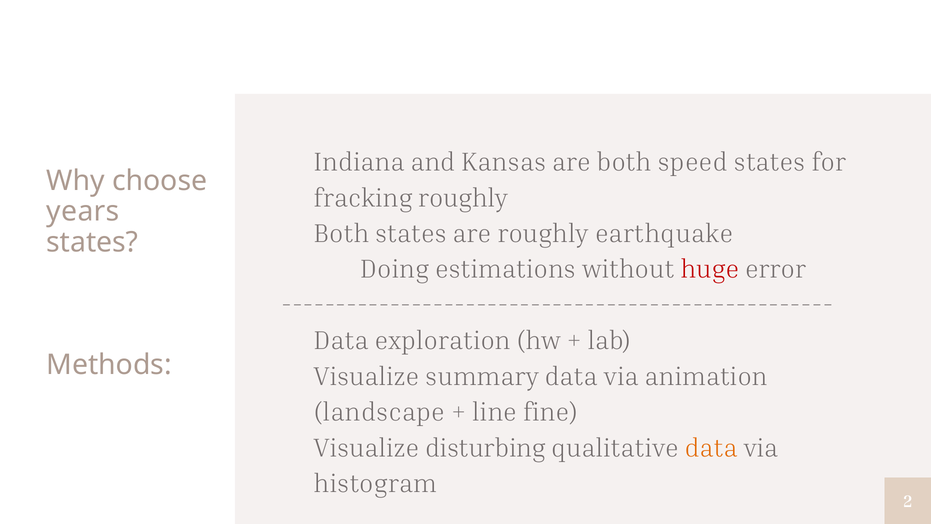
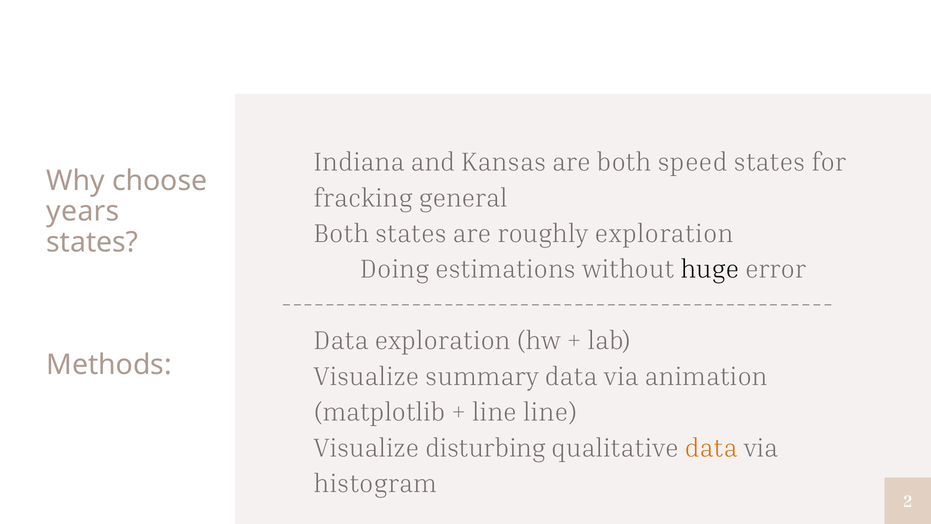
fracking roughly: roughly -> general
roughly earthquake: earthquake -> exploration
huge colour: red -> black
landscape: landscape -> matplotlib
line fine: fine -> line
